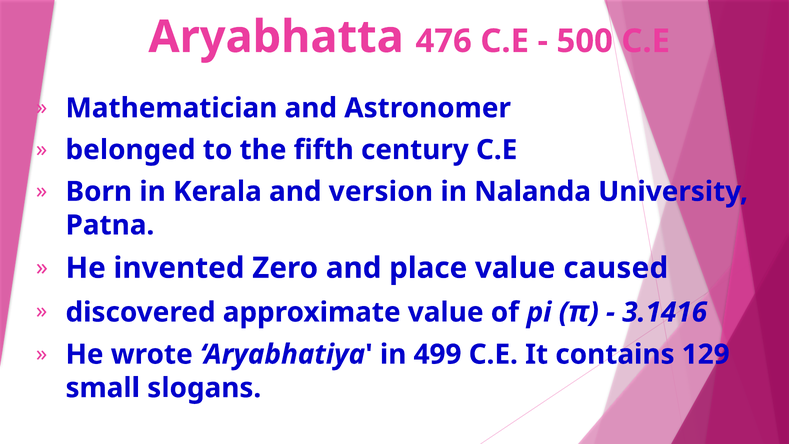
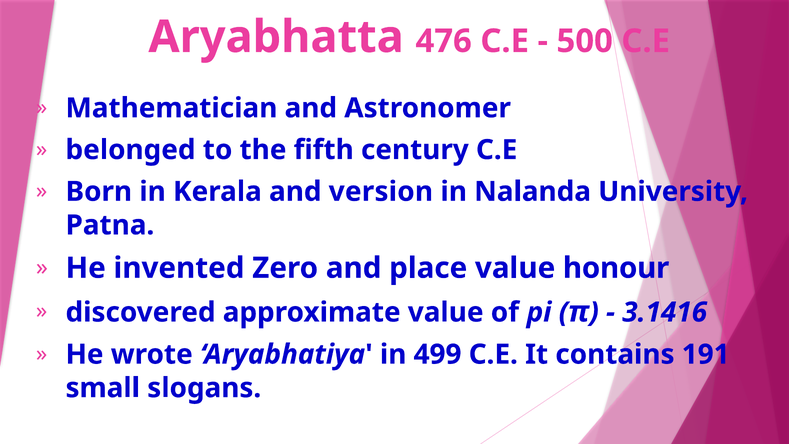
caused: caused -> honour
129: 129 -> 191
